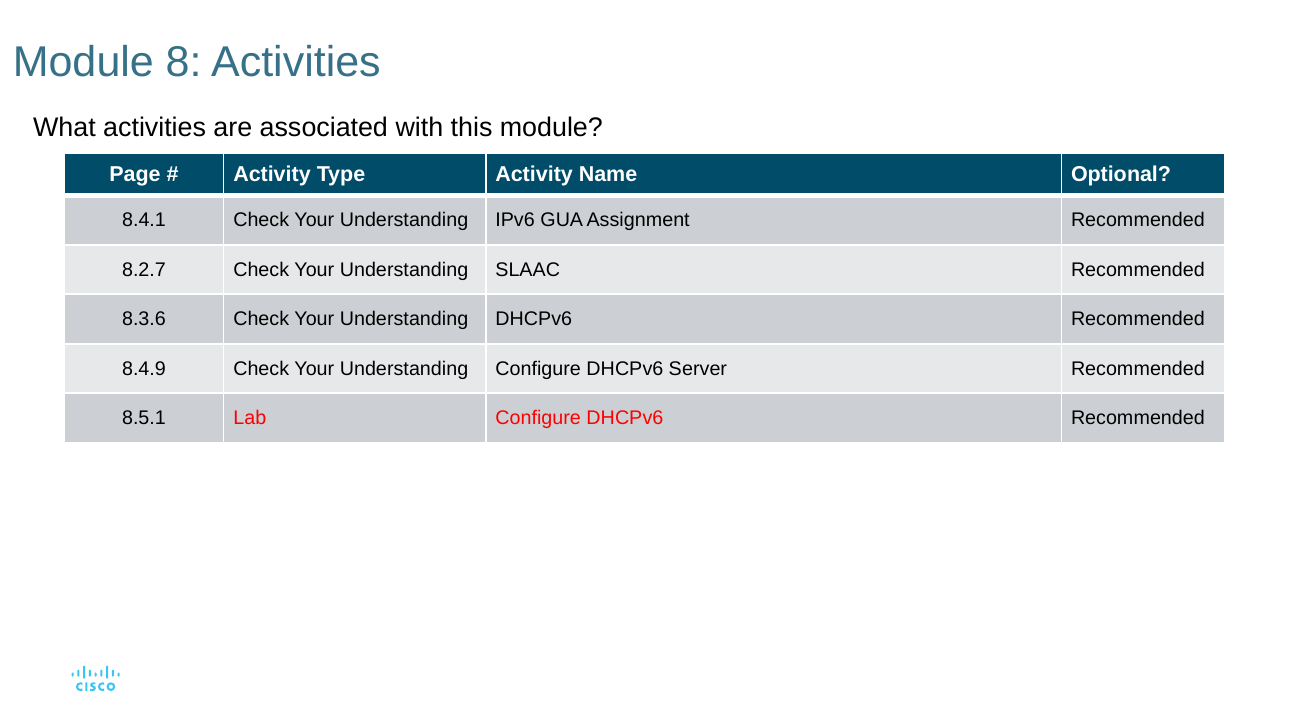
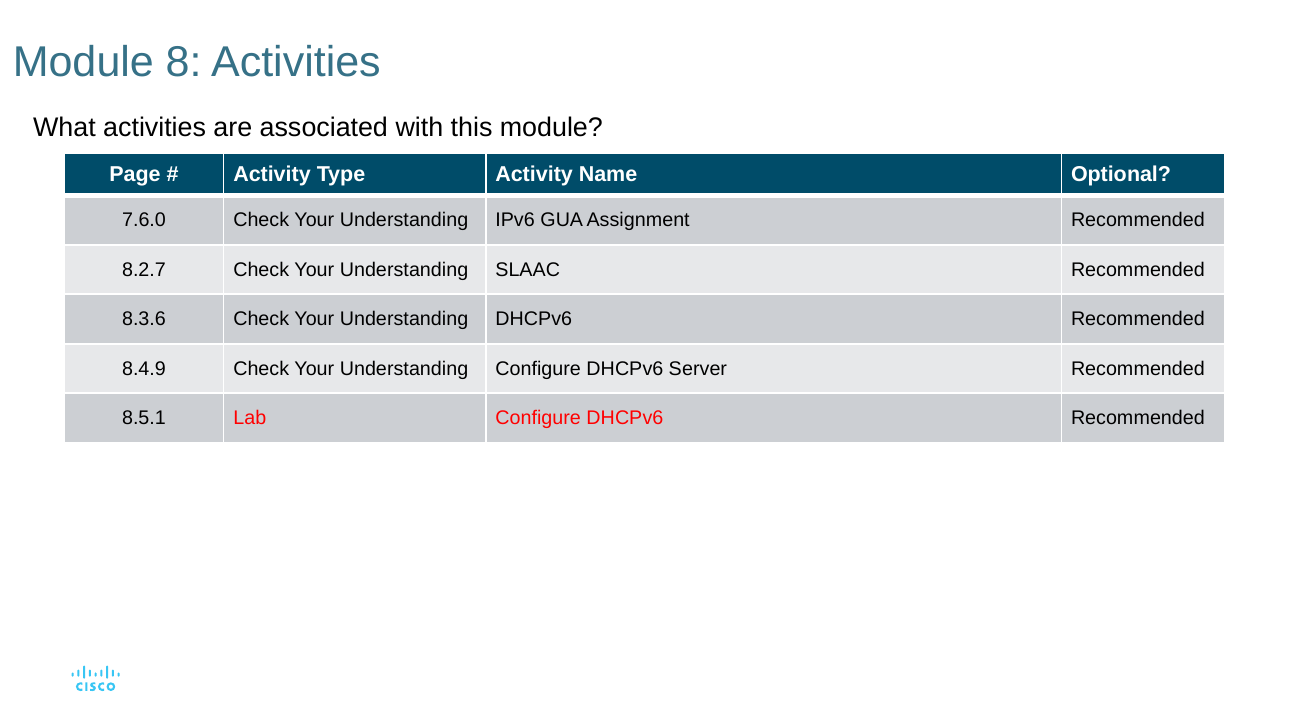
8.4.1: 8.4.1 -> 7.6.0
